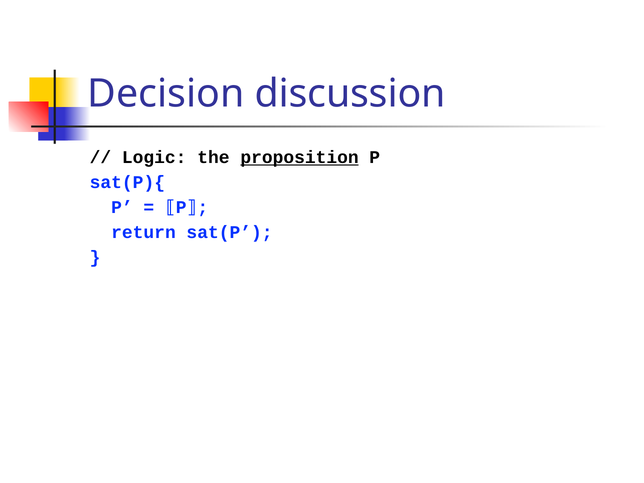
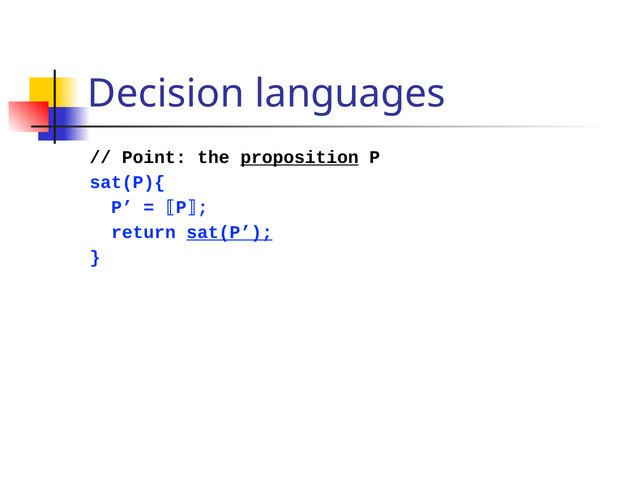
discussion: discussion -> languages
Logic: Logic -> Point
sat(P underline: none -> present
